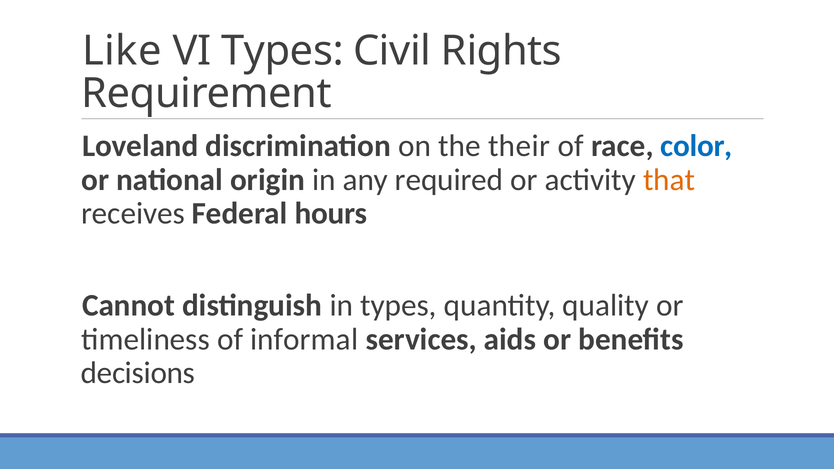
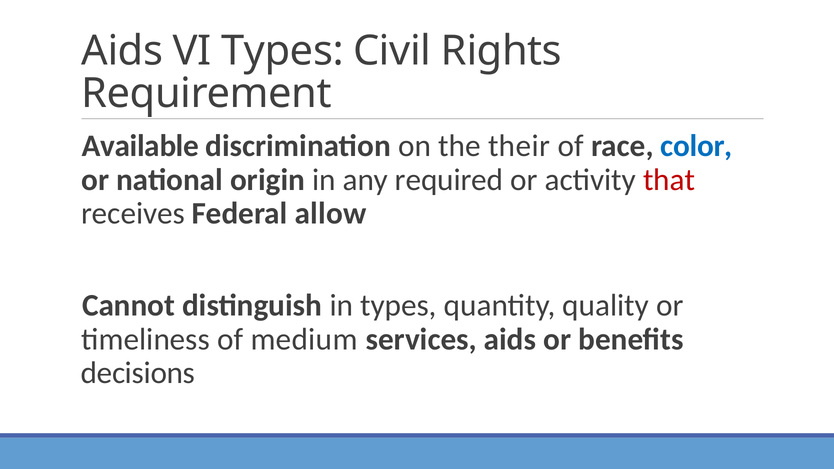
Like at (122, 51): Like -> Aids
Loveland: Loveland -> Available
that colour: orange -> red
hours: hours -> allow
informal: informal -> medium
